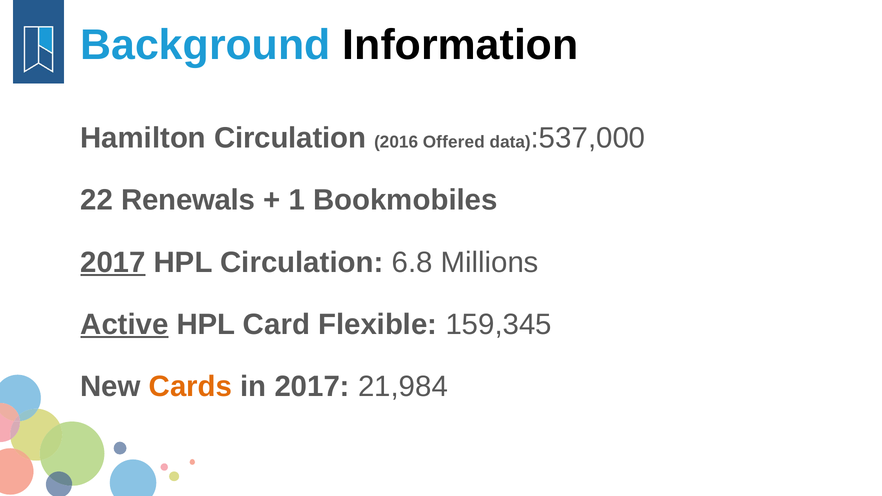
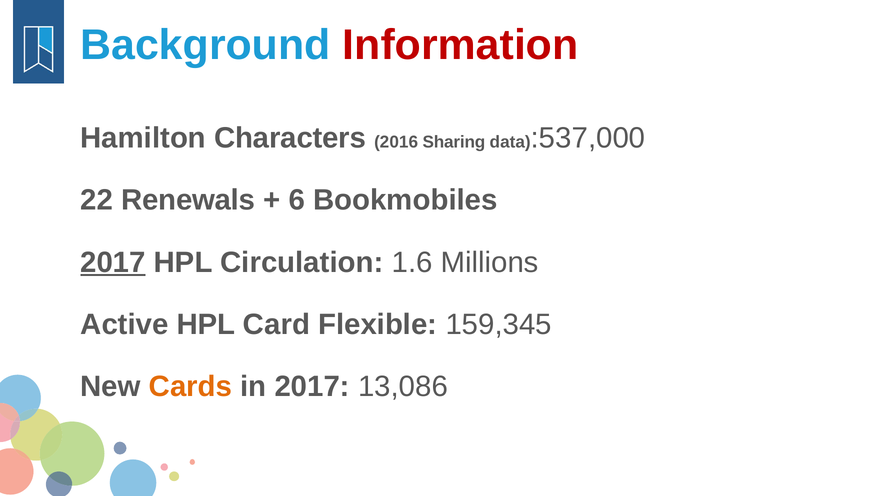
Information colour: black -> red
Hamilton Circulation: Circulation -> Characters
Offered: Offered -> Sharing
1: 1 -> 6
6.8: 6.8 -> 1.6
Active underline: present -> none
21,984: 21,984 -> 13,086
